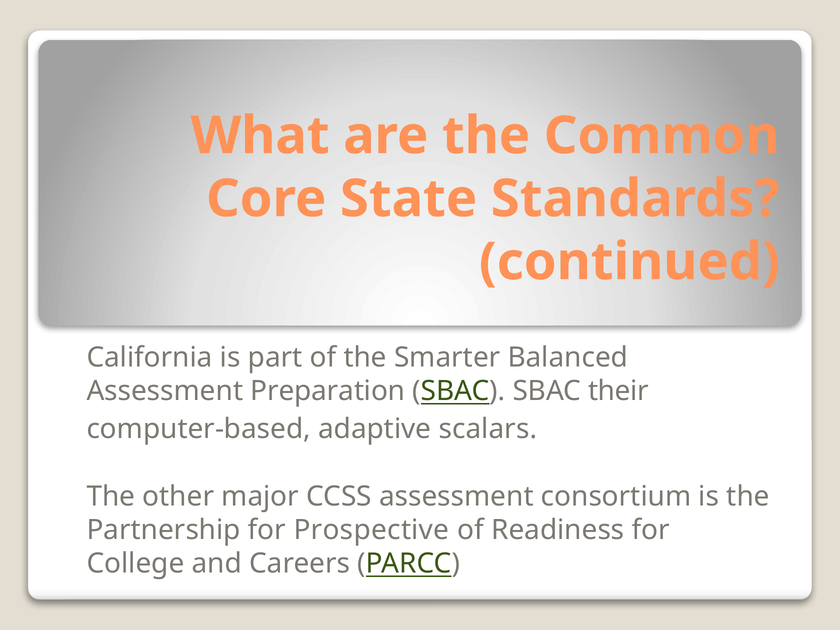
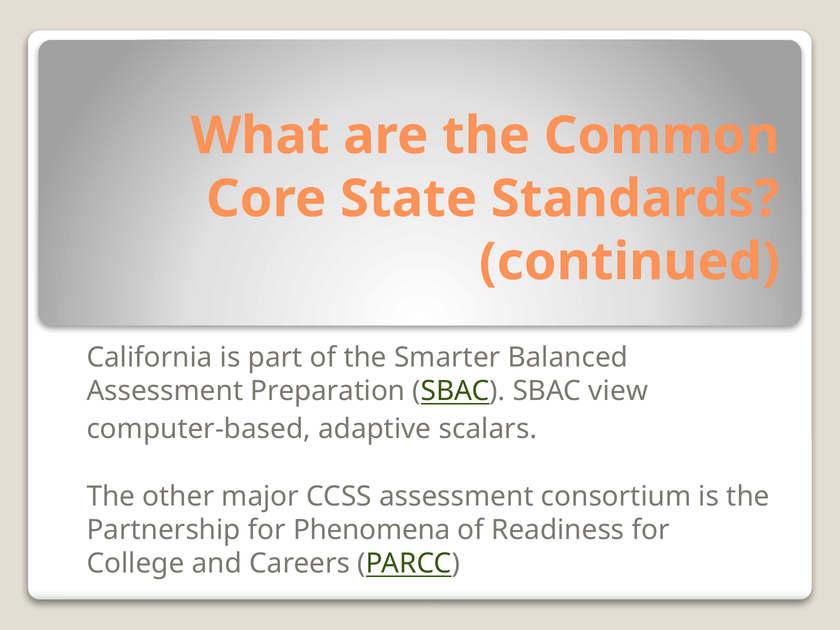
their: their -> view
Prospective: Prospective -> Phenomena
